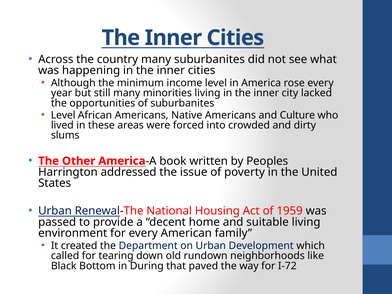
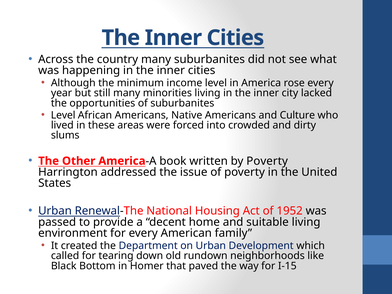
by Peoples: Peoples -> Poverty
1959: 1959 -> 1952
During: During -> Homer
I-72: I-72 -> I-15
